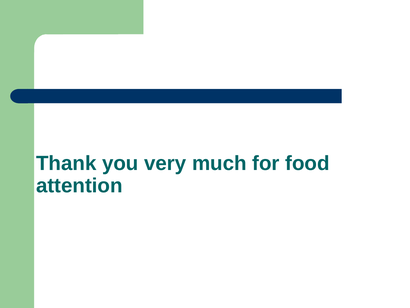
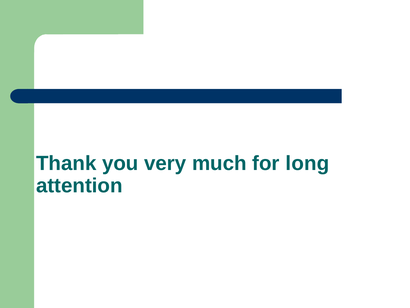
food: food -> long
